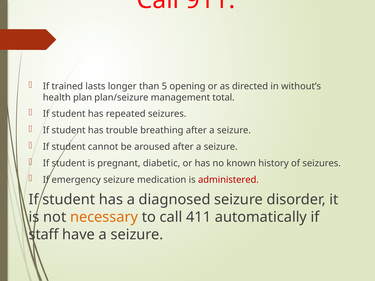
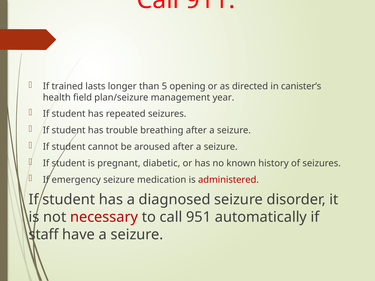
without’s: without’s -> canister’s
plan: plan -> field
total: total -> year
necessary colour: orange -> red
411: 411 -> 951
